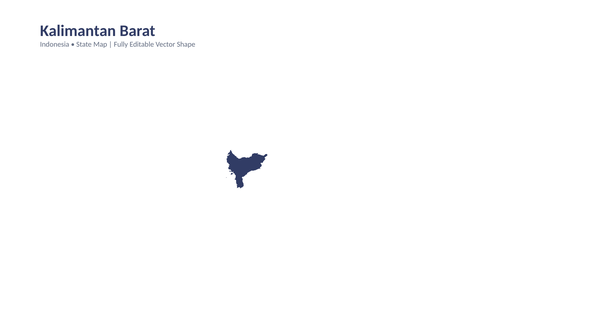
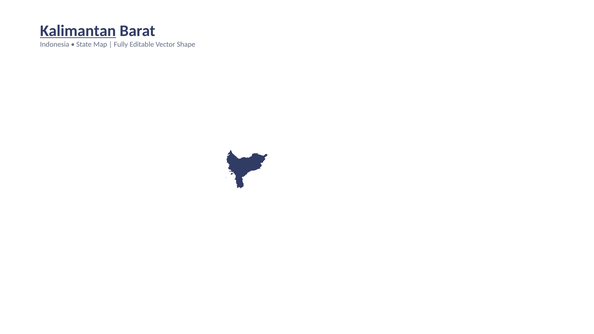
Kalimantan underline: none -> present
